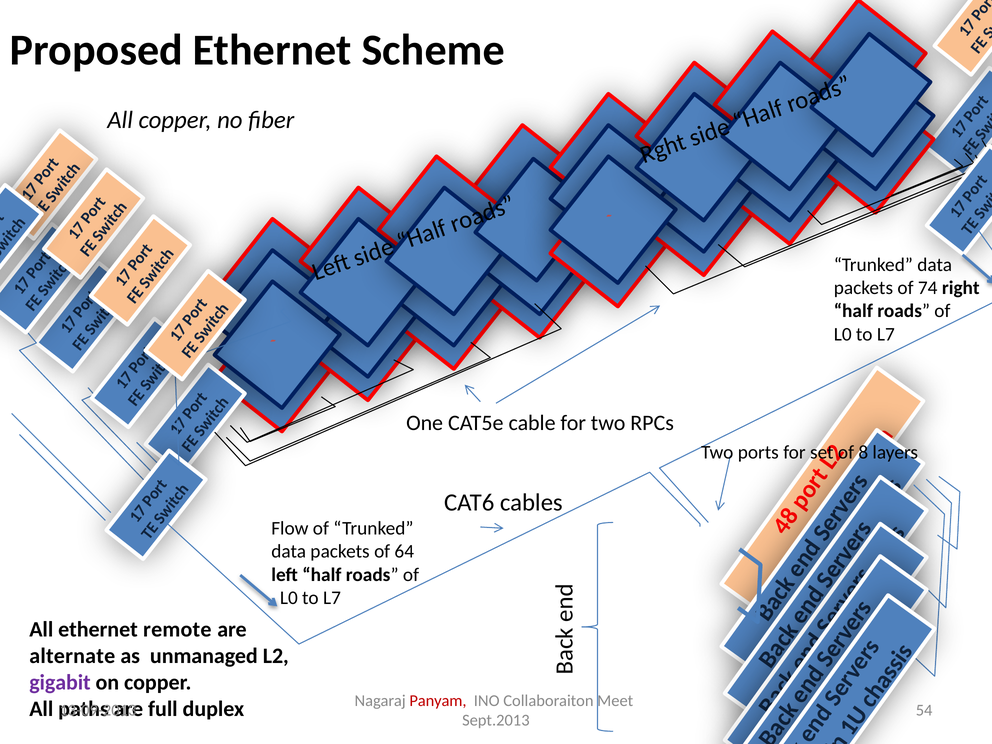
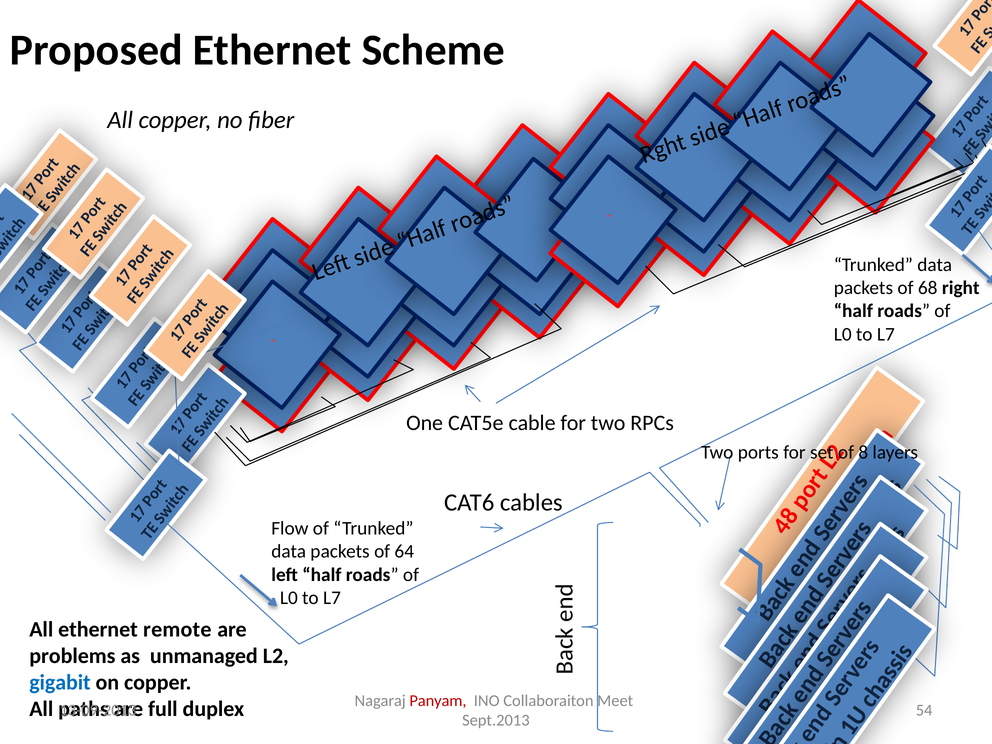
74: 74 -> 68
alternate: alternate -> problems
gigabit colour: purple -> blue
